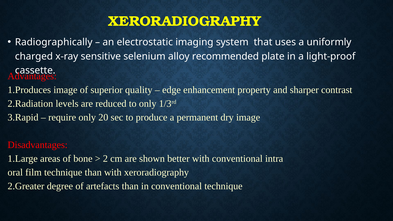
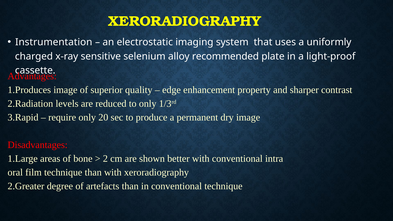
Radiographically: Radiographically -> Instrumentation
